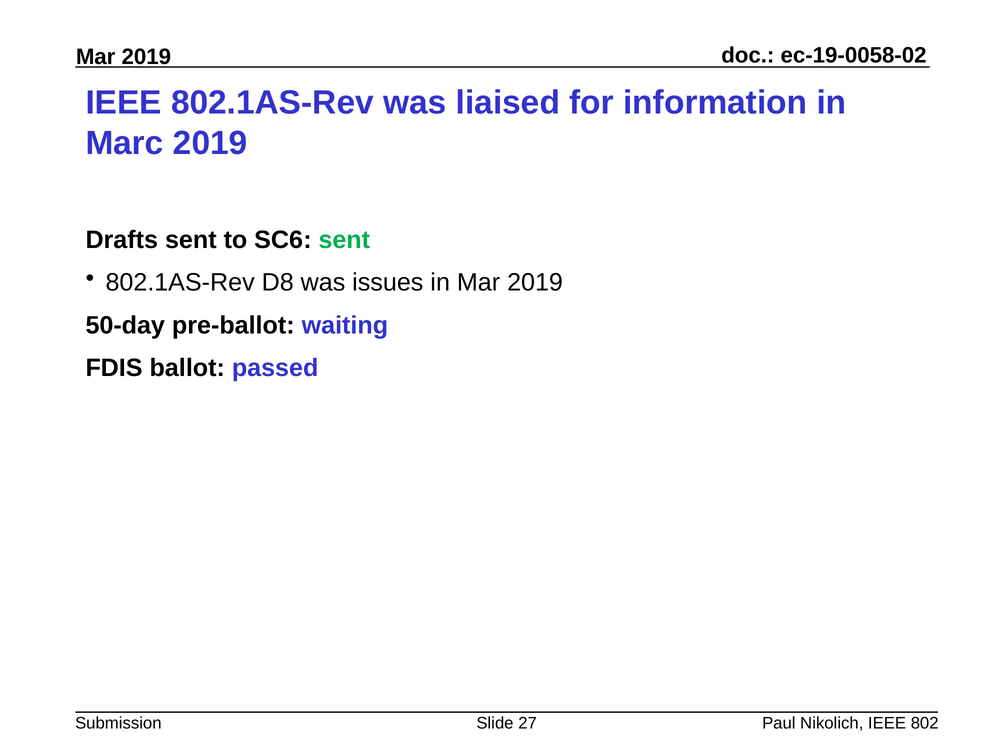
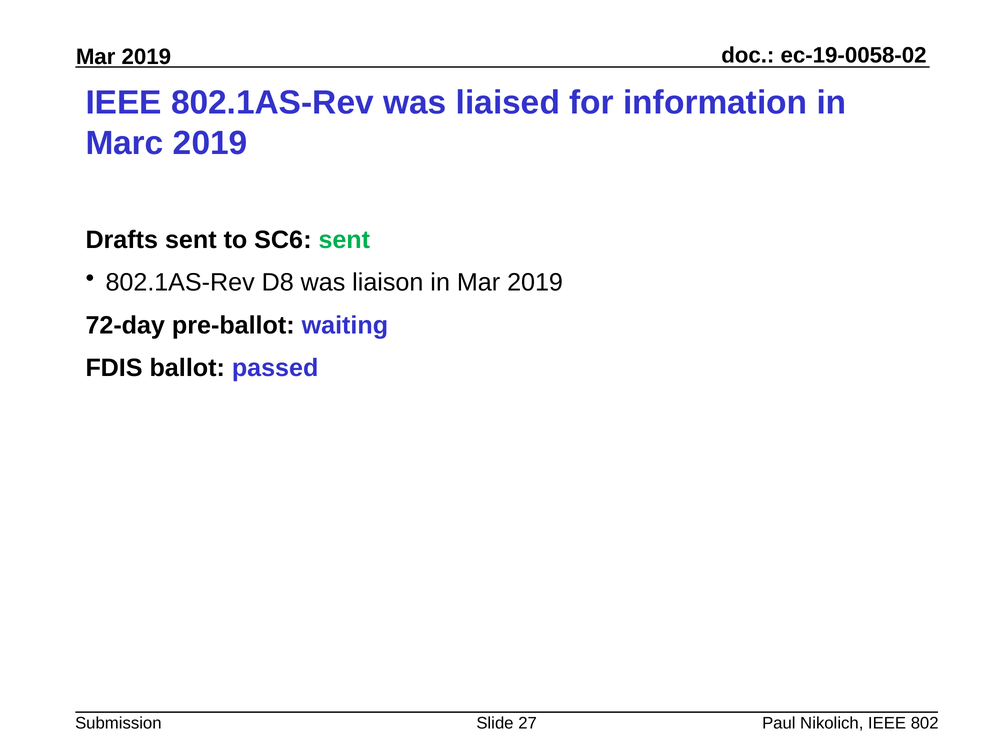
issues: issues -> liaison
50-day: 50-day -> 72-day
